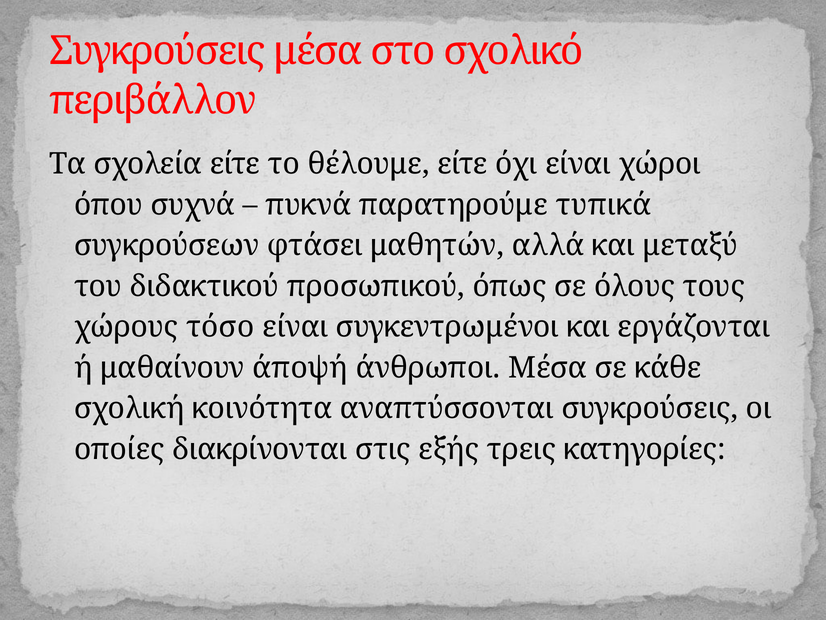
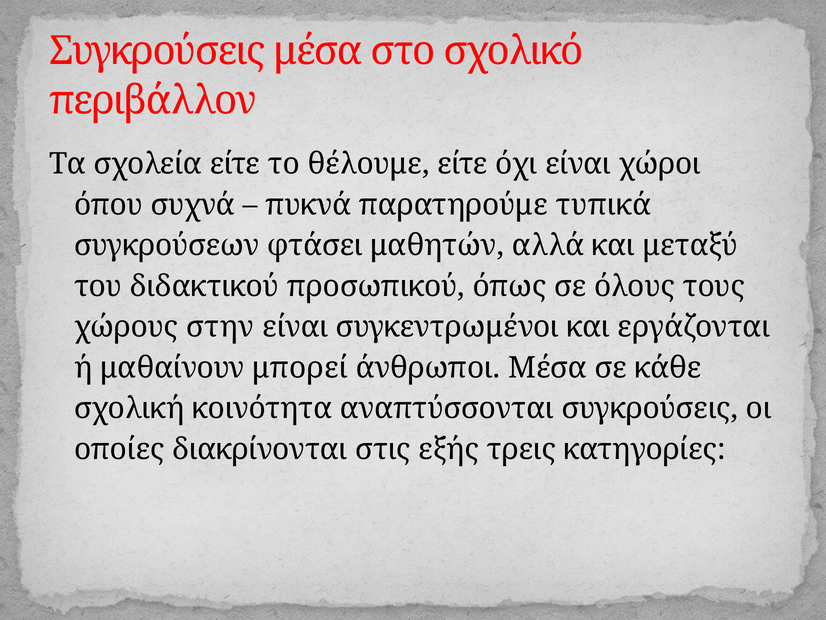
τόσο: τόσο -> στην
άποψή: άποψή -> μπορεί
